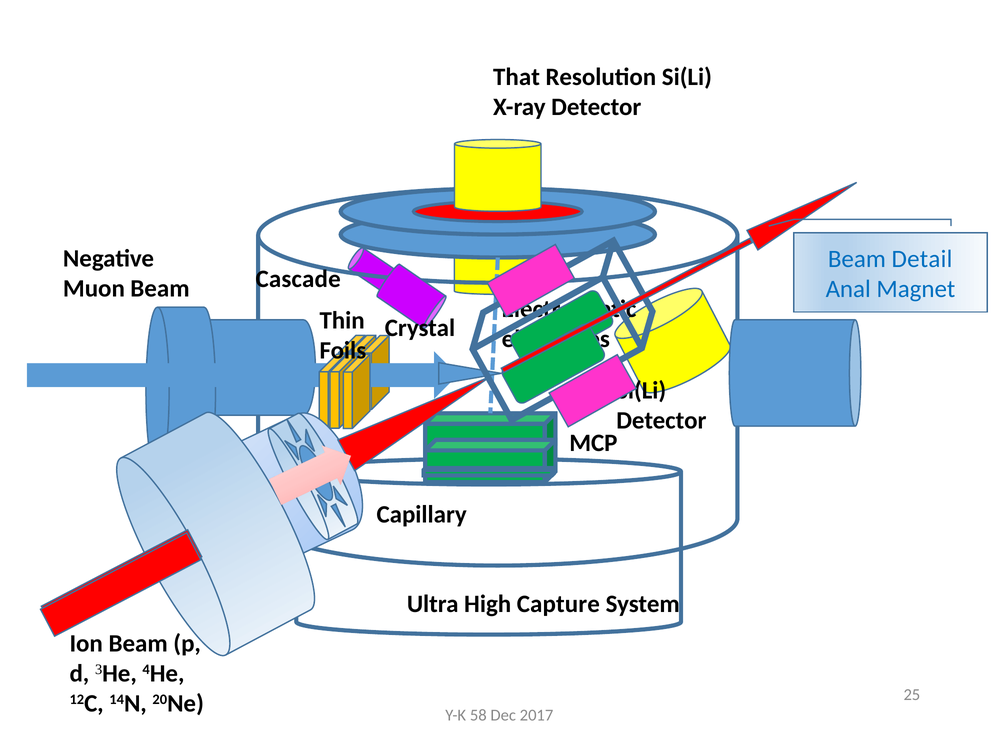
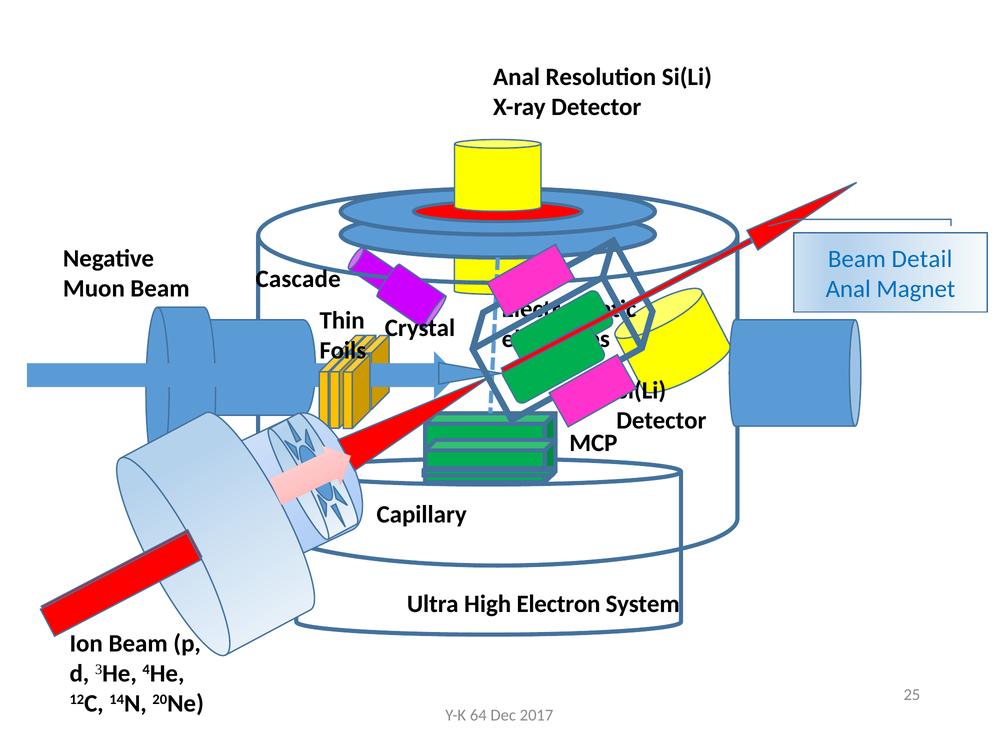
That at (517, 77): That -> Anal
Capture: Capture -> Electron
58: 58 -> 64
